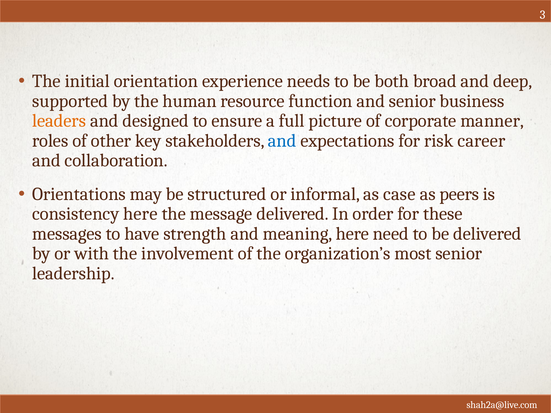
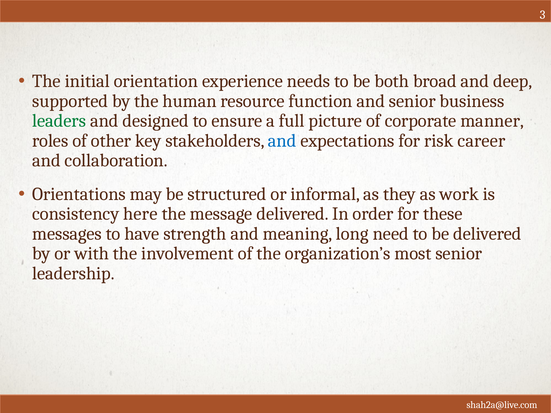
leaders colour: orange -> green
case: case -> they
peers: peers -> work
meaning here: here -> long
